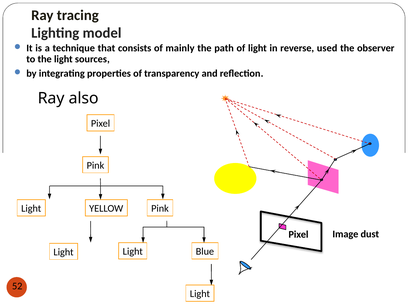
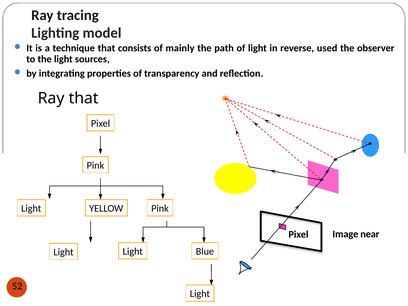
Ray also: also -> that
dust: dust -> near
